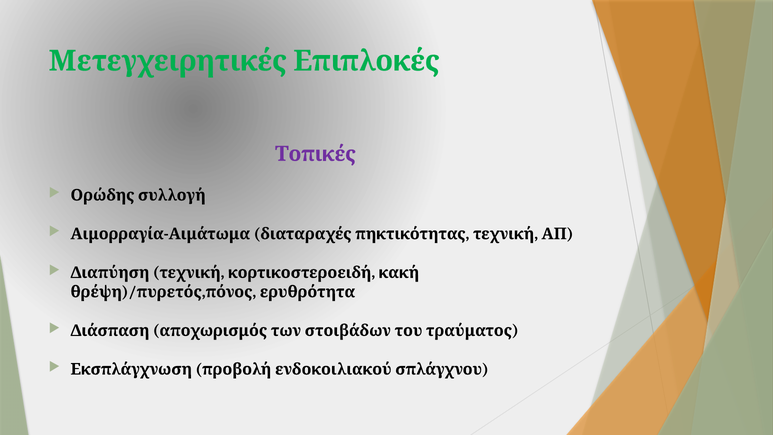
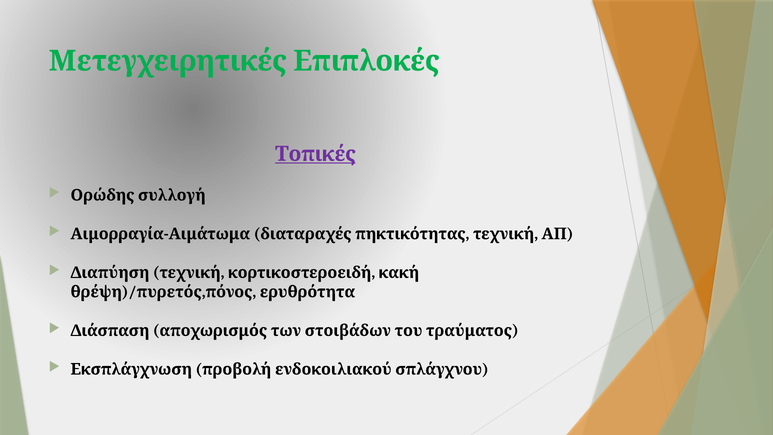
Τοπικές underline: none -> present
